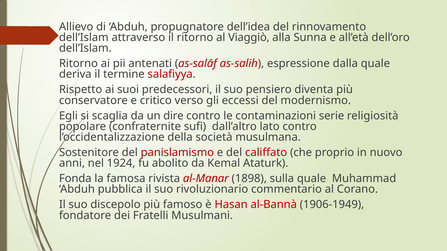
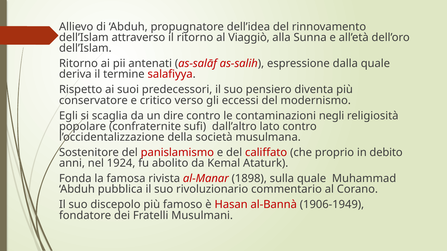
serie: serie -> negli
nuovo: nuovo -> debito
